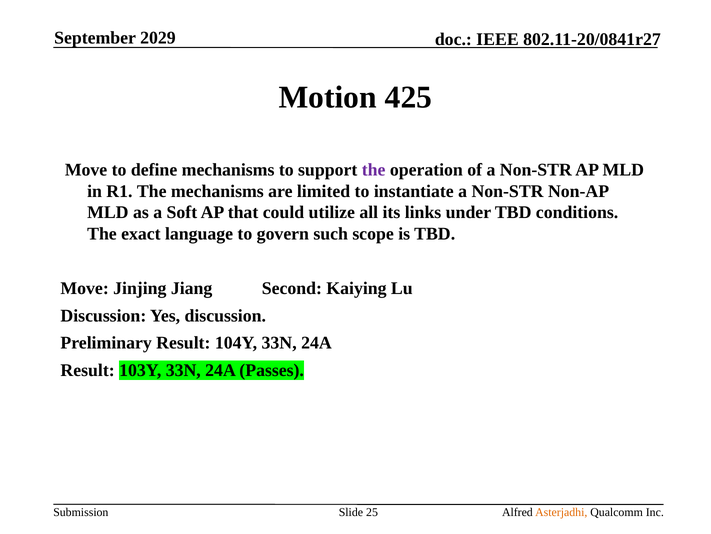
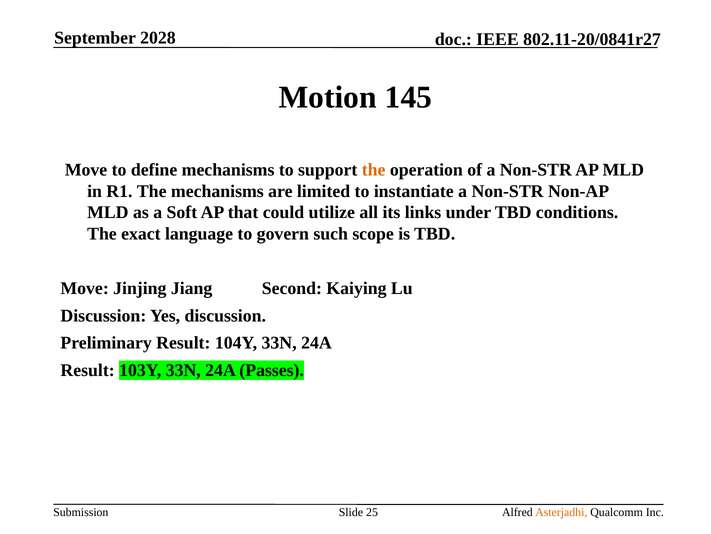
2029: 2029 -> 2028
425: 425 -> 145
the at (374, 170) colour: purple -> orange
